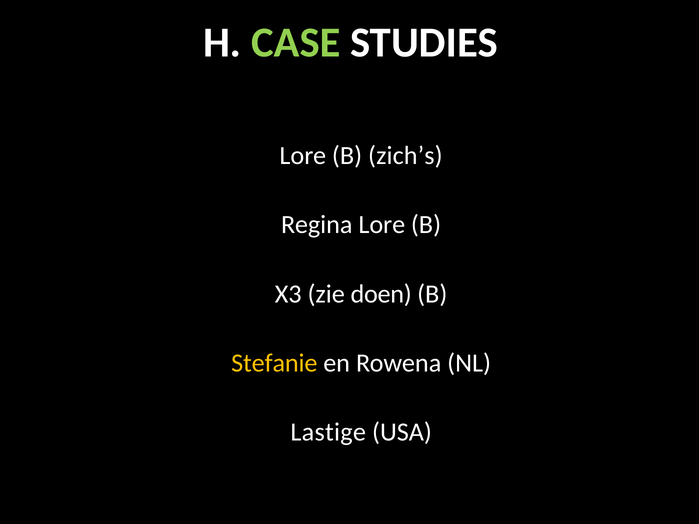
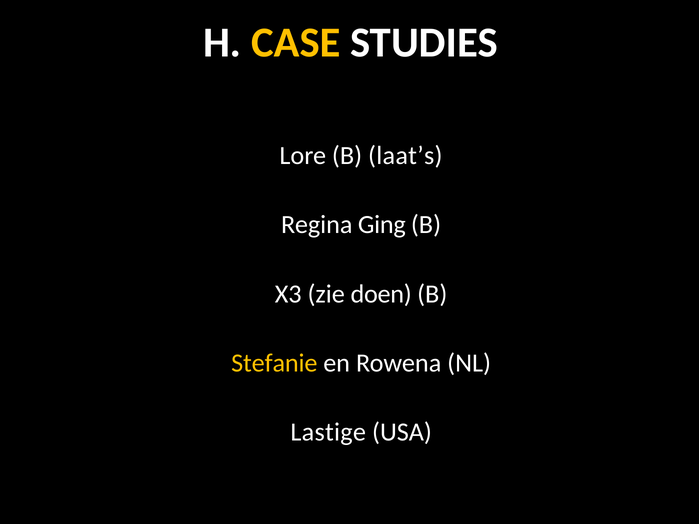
CASE colour: light green -> yellow
zich’s: zich’s -> laat’s
Regina Lore: Lore -> Ging
